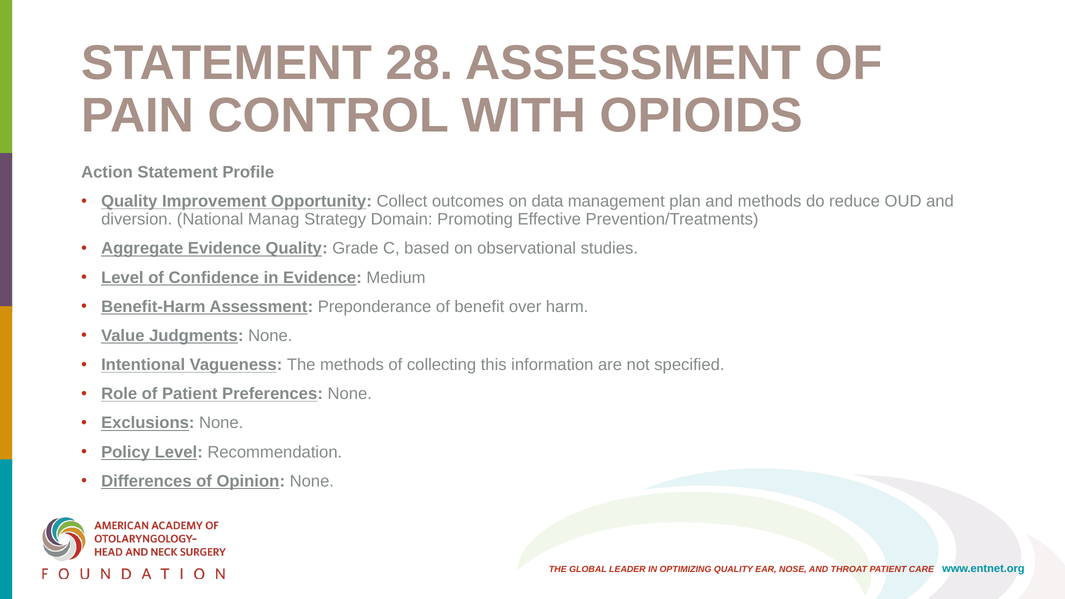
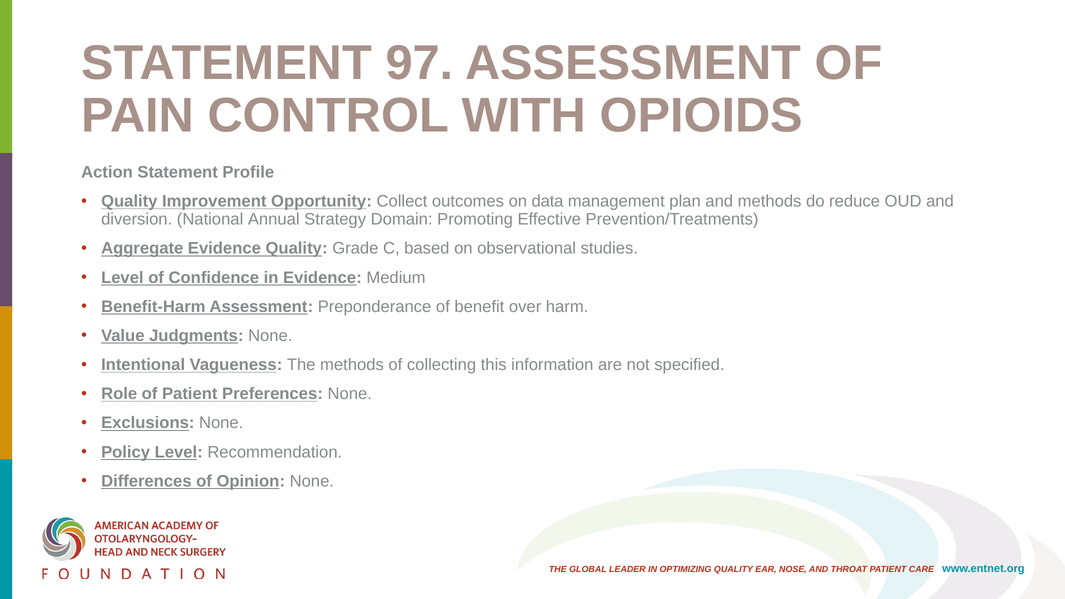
28: 28 -> 97
Manag: Manag -> Annual
